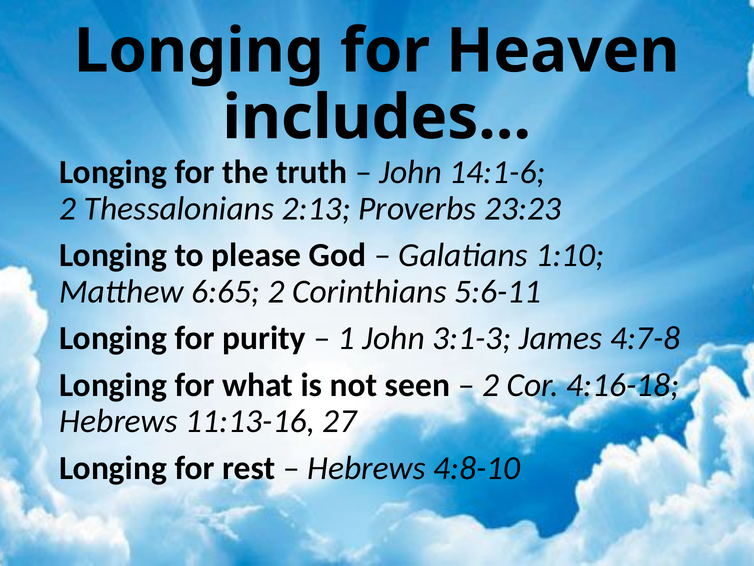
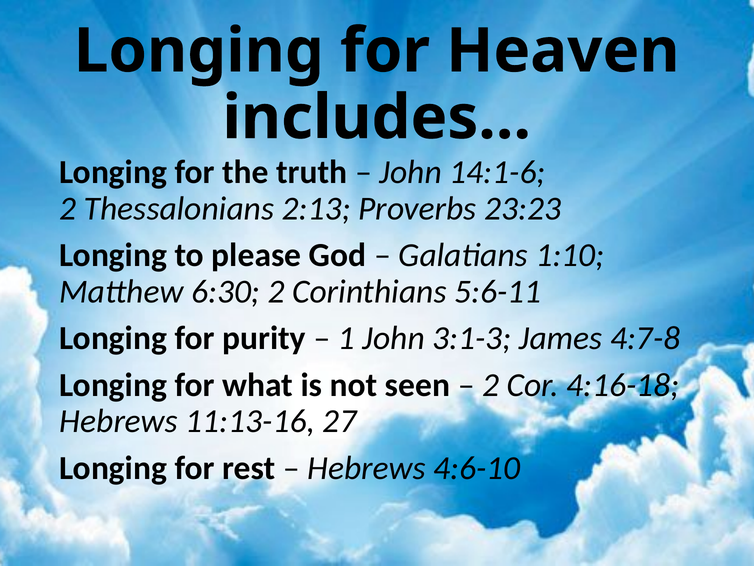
6:65: 6:65 -> 6:30
4:8-10: 4:8-10 -> 4:6-10
